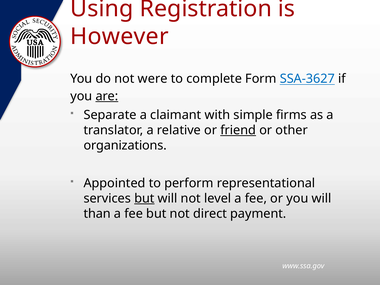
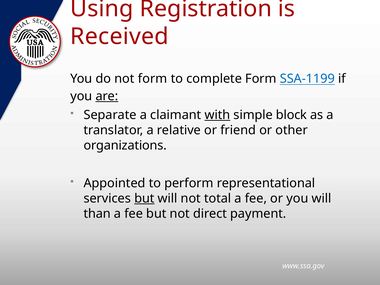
However: However -> Received
not were: were -> form
SSA-3627: SSA-3627 -> SSA-1199
with underline: none -> present
firms: firms -> block
friend underline: present -> none
level: level -> total
